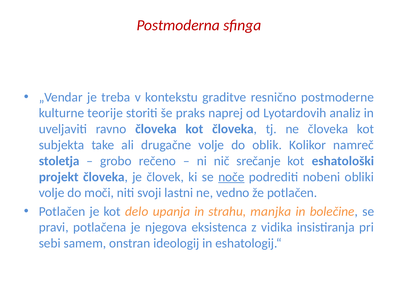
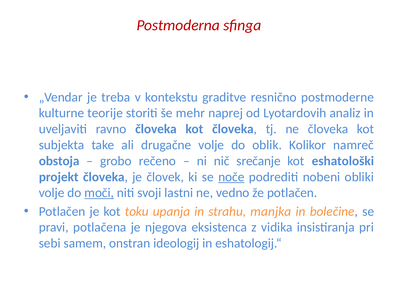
praks: praks -> mehr
stoletja: stoletja -> obstoja
moči underline: none -> present
delo: delo -> toku
